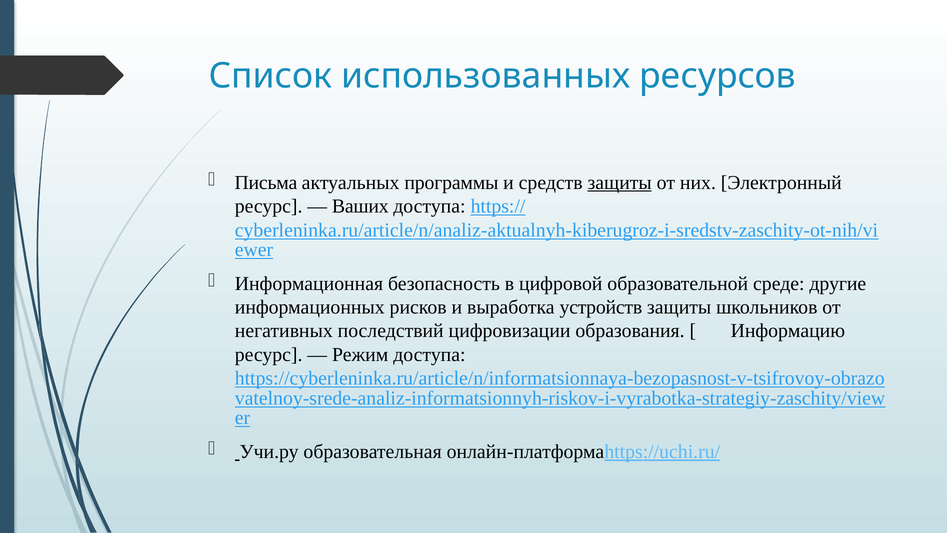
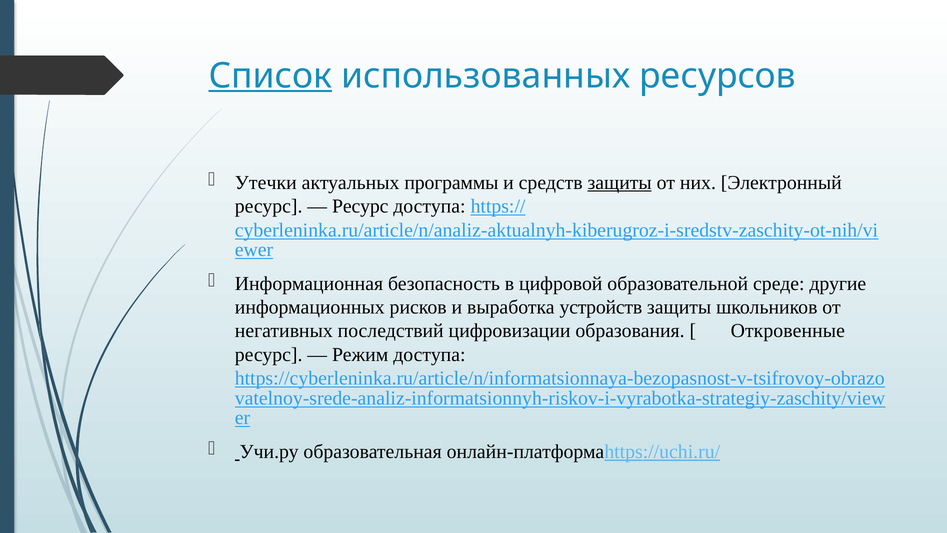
Список underline: none -> present
Письма: Письма -> Утечки
Ваших at (360, 206): Ваших -> Ресурс
Информацию: Информацию -> Откровенные
